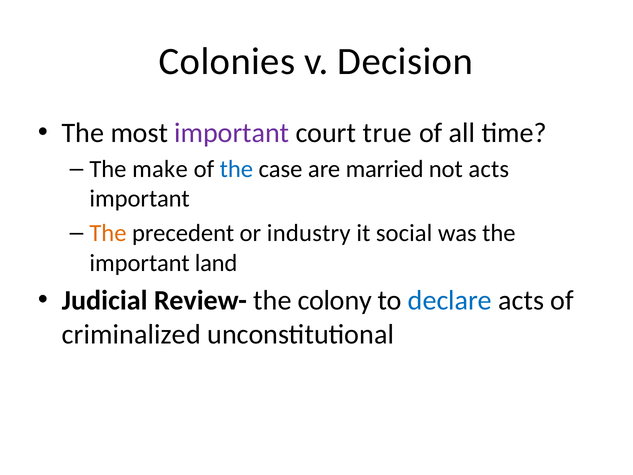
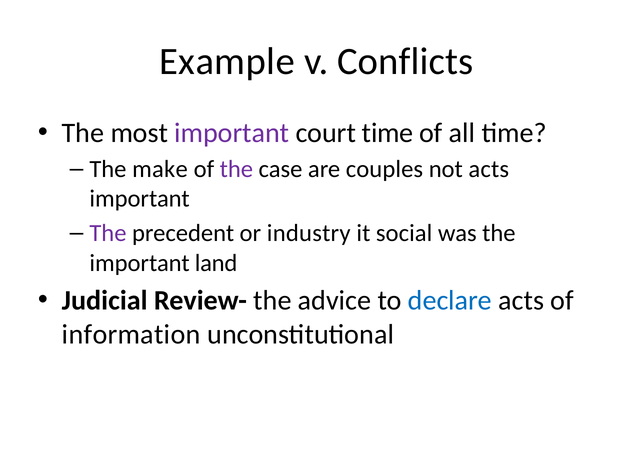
Colonies: Colonies -> Example
Decision: Decision -> Conflicts
court true: true -> time
the at (236, 169) colour: blue -> purple
married: married -> couples
The at (108, 233) colour: orange -> purple
colony: colony -> advice
criminalized: criminalized -> information
